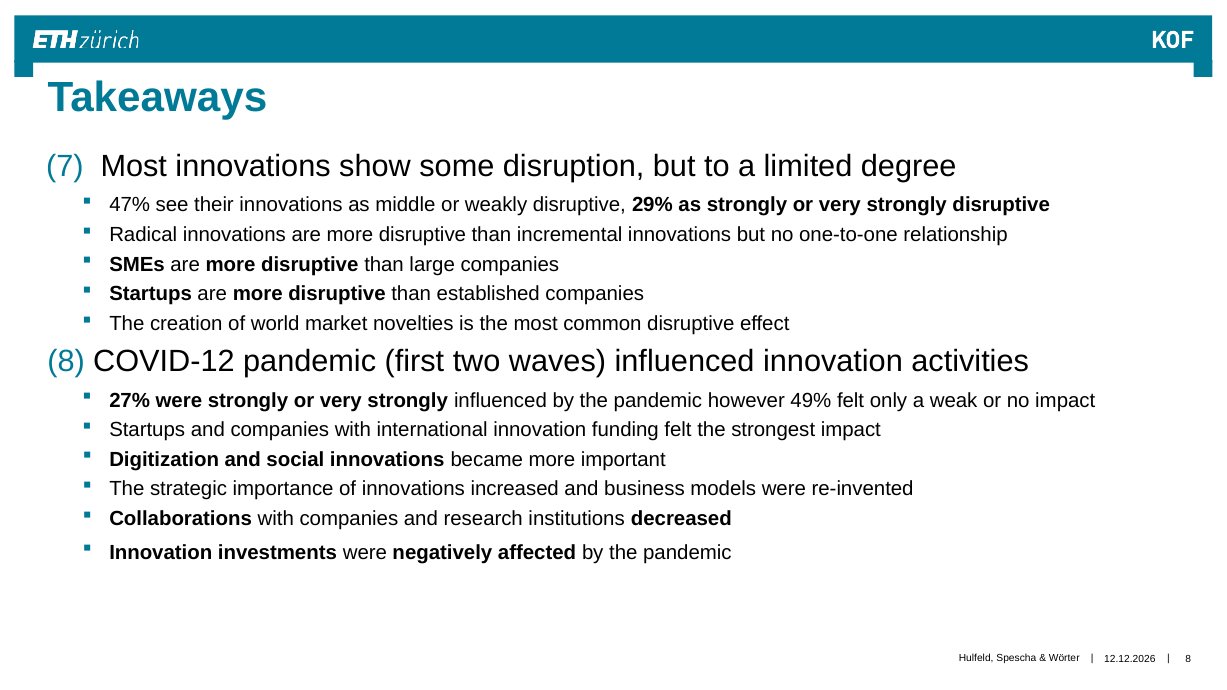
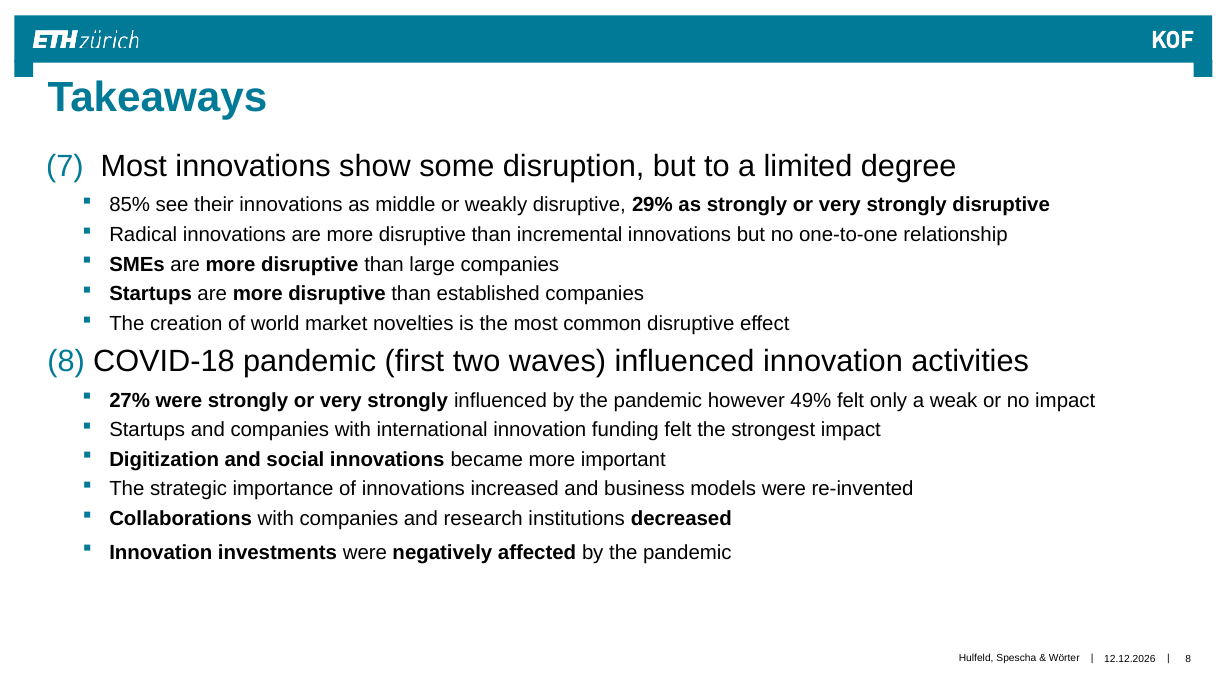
47%: 47% -> 85%
COVID-12: COVID-12 -> COVID-18
